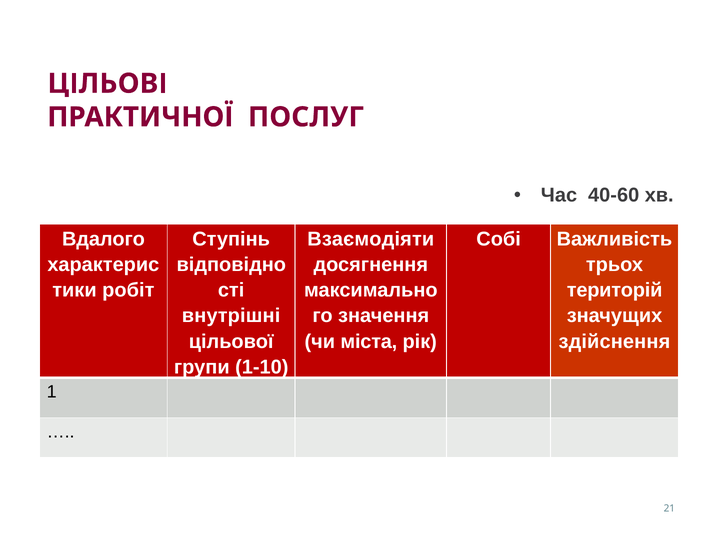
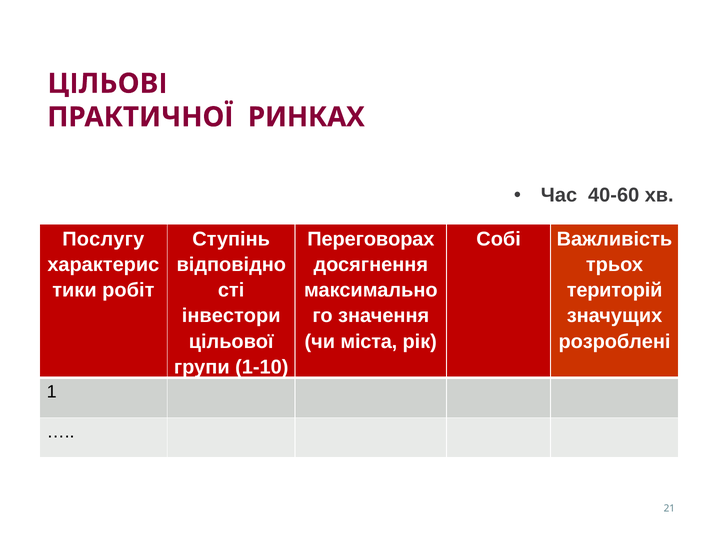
ПОСЛУГ: ПОСЛУГ -> РИНКАХ
Вдалого: Вдалого -> Послугу
Взаємодіяти: Взаємодіяти -> Переговорах
внутрішні: внутрішні -> інвестори
здійснення: здійснення -> розроблені
